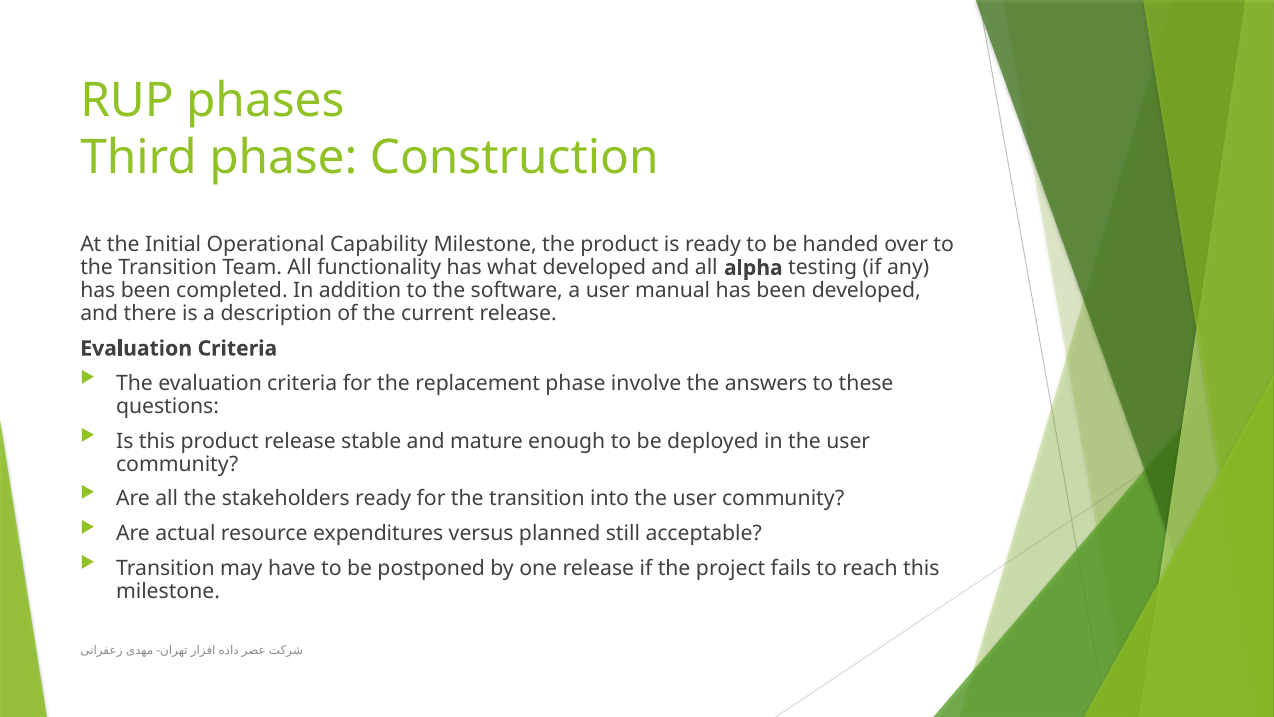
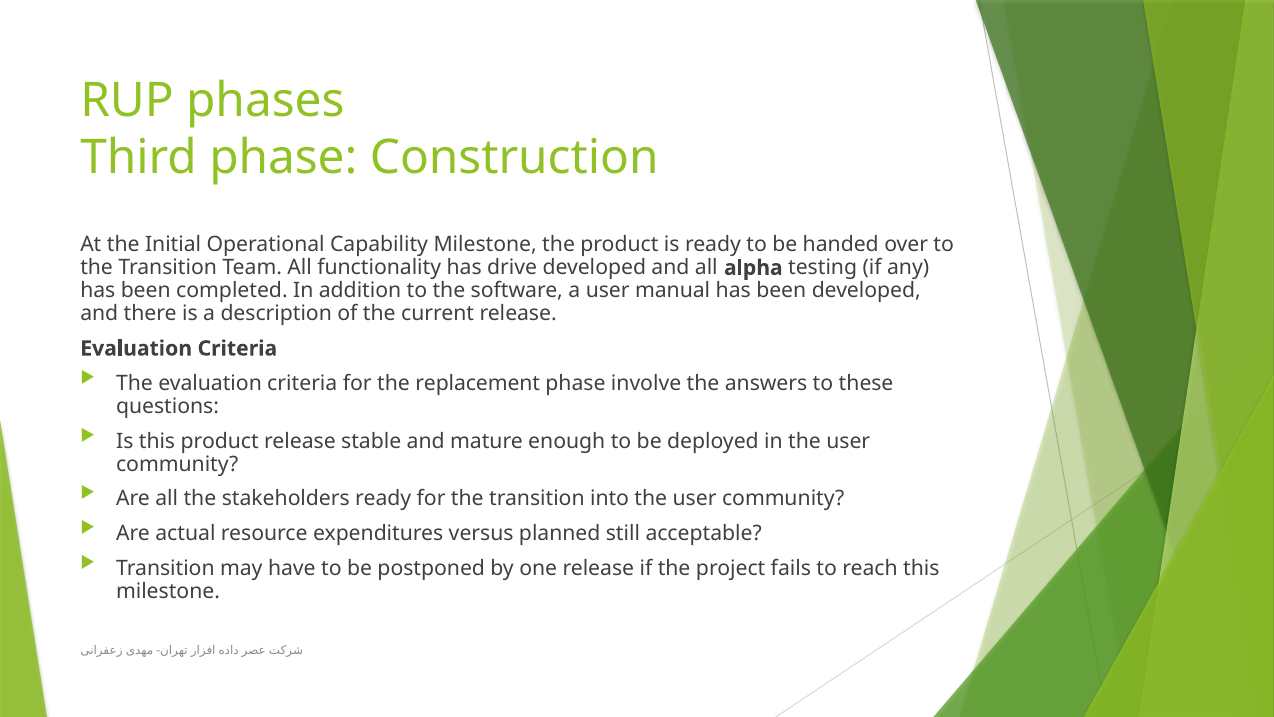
what: what -> drive
